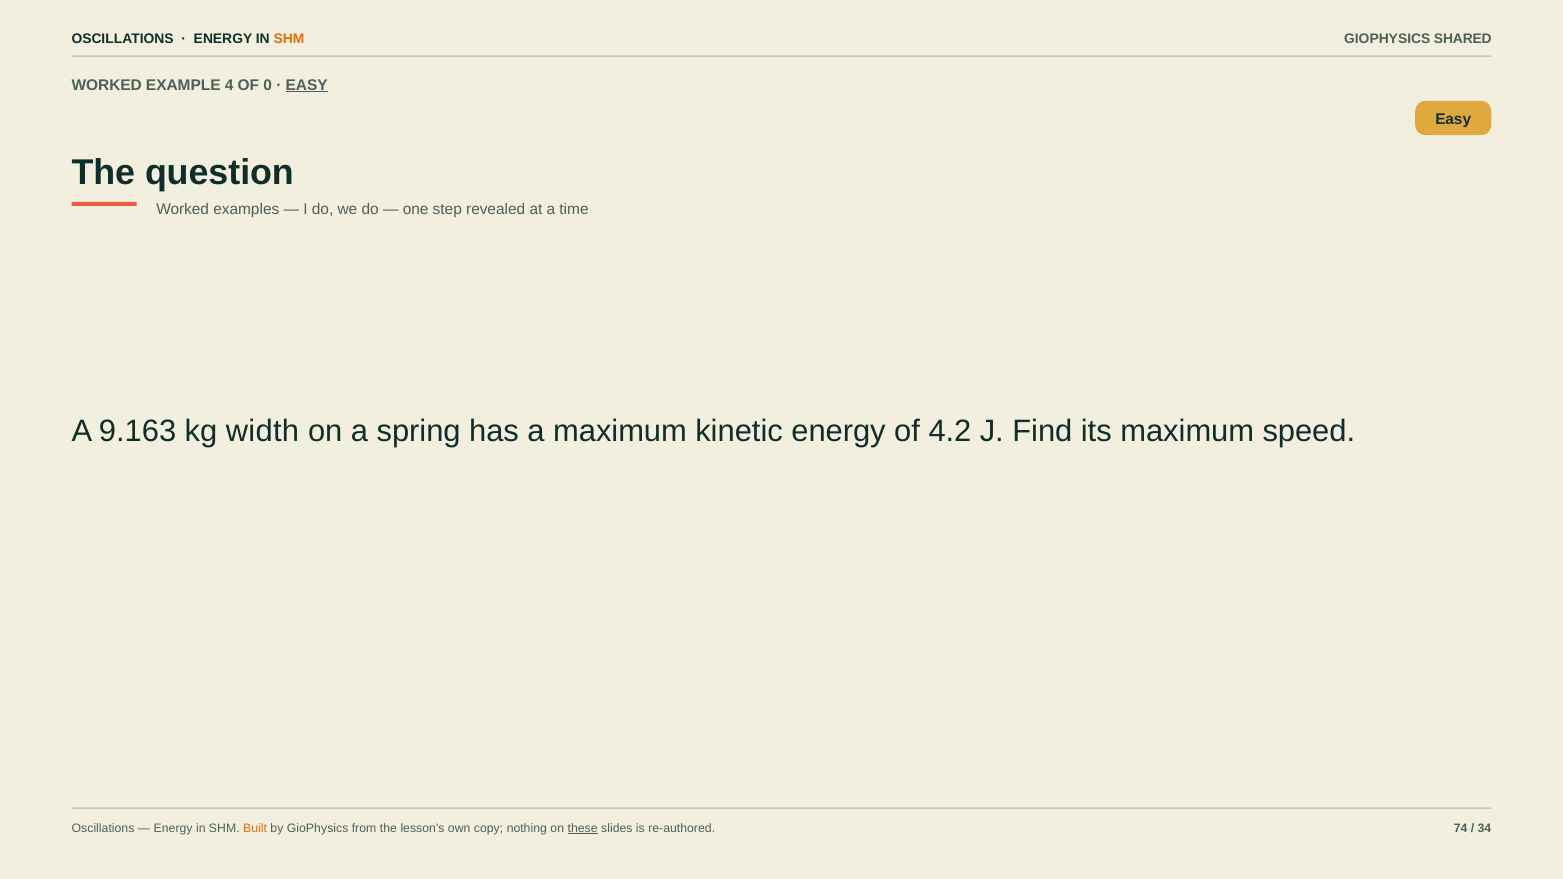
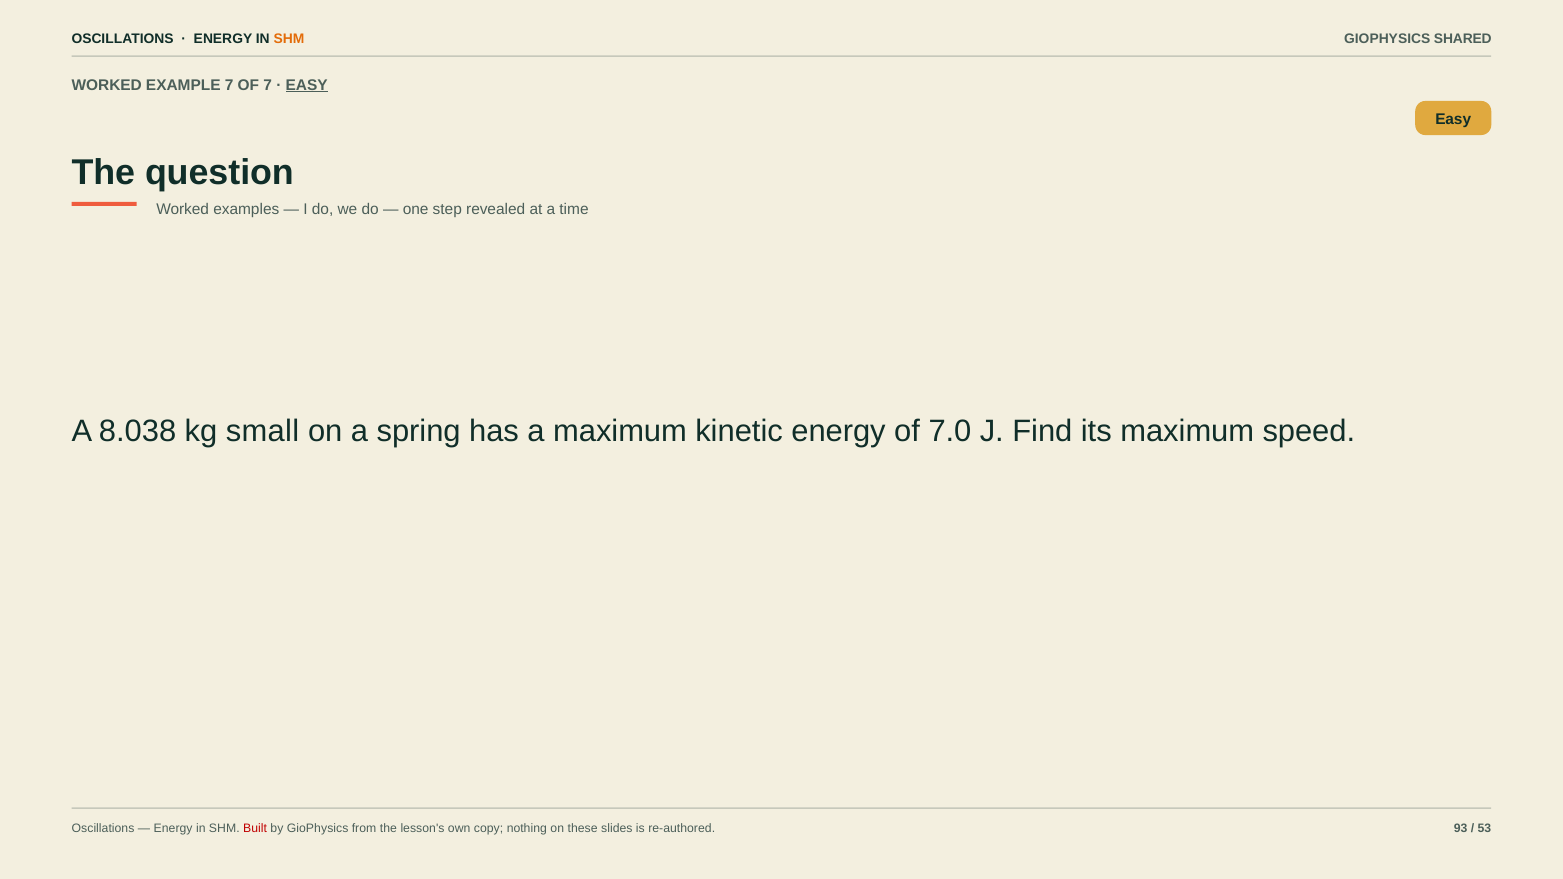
EXAMPLE 4: 4 -> 7
OF 0: 0 -> 7
9.163: 9.163 -> 8.038
width: width -> small
4.2: 4.2 -> 7.0
Built colour: orange -> red
these underline: present -> none
74: 74 -> 93
34: 34 -> 53
